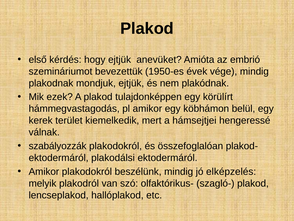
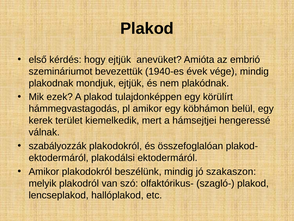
1950-es: 1950-es -> 1940-es
elképzelés: elképzelés -> szakaszon
